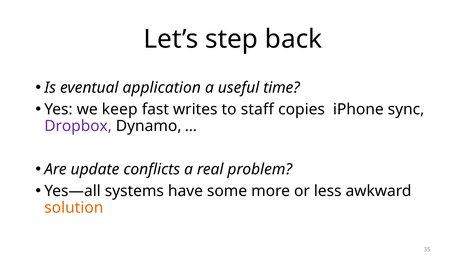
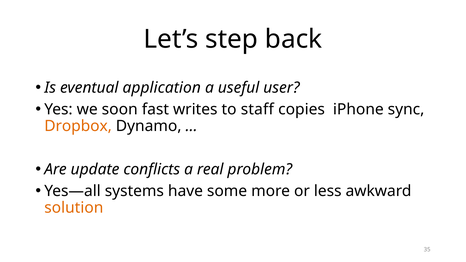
time: time -> user
keep: keep -> soon
Dropbox colour: purple -> orange
